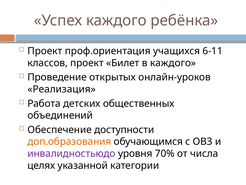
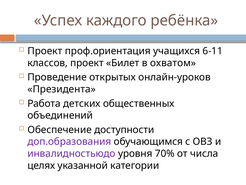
в каждого: каждого -> охватом
Реализация: Реализация -> Президента
доп.образования colour: orange -> purple
